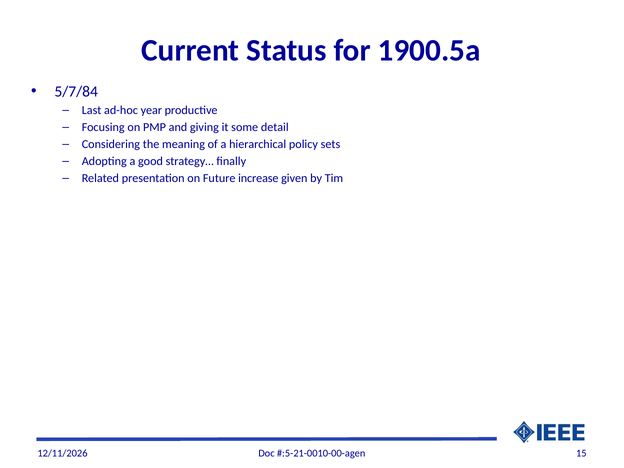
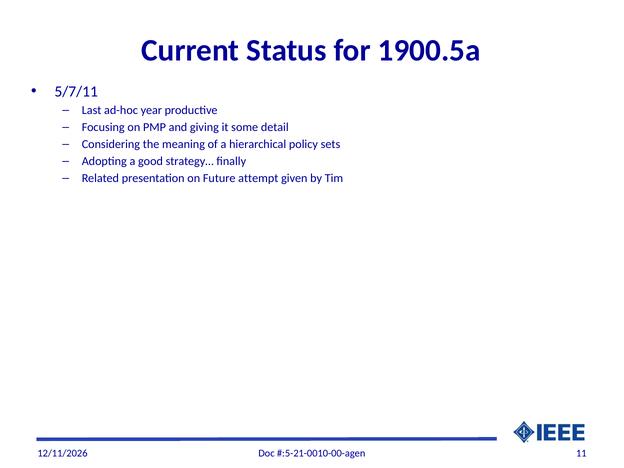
5/7/84: 5/7/84 -> 5/7/11
increase: increase -> attempt
15: 15 -> 11
